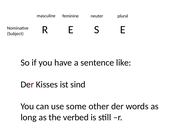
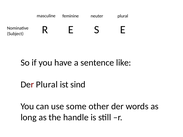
Der Kisses: Kisses -> Plural
verbed: verbed -> handle
